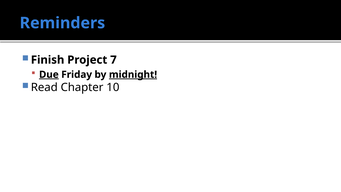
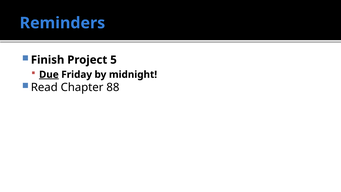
7: 7 -> 5
midnight underline: present -> none
10: 10 -> 88
